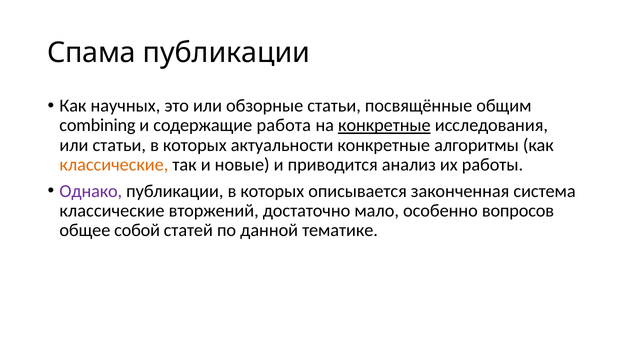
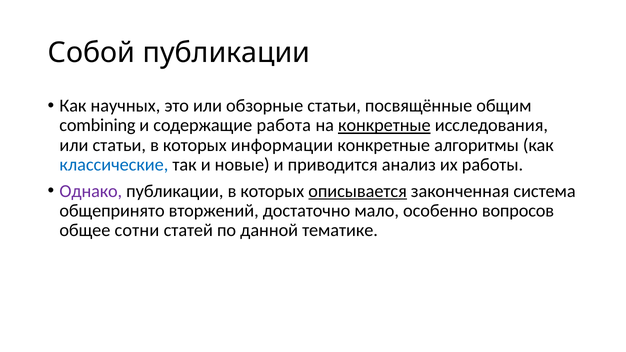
Спама: Спама -> Собой
актуальности: актуальности -> информации
классические at (114, 165) colour: orange -> blue
описывается underline: none -> present
классические at (112, 211): классические -> общепринято
собой: собой -> сотни
